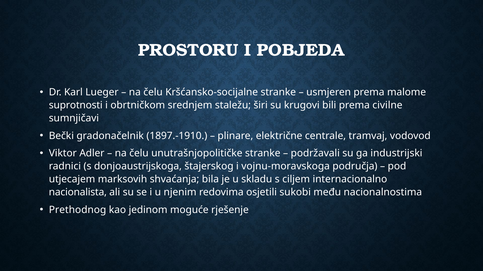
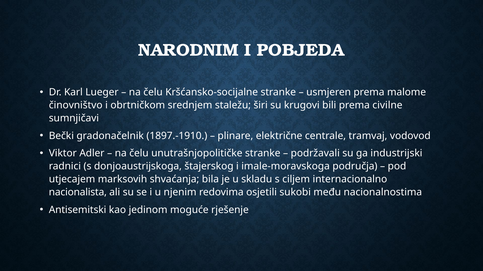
PROSTORU: PROSTORU -> NARODNIM
suprotnosti: suprotnosti -> činovništvo
vojnu-moravskoga: vojnu-moravskoga -> imale-moravskoga
Prethodnog: Prethodnog -> Antisemitski
